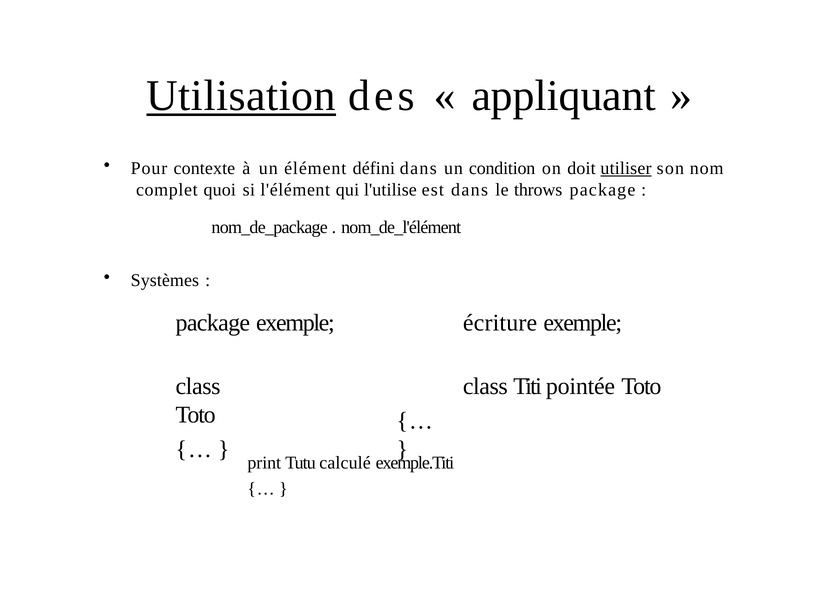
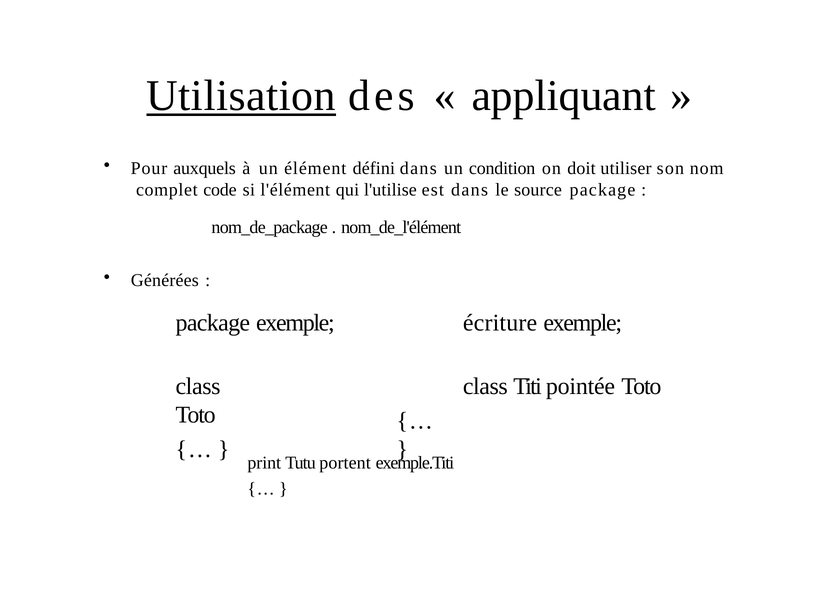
contexte: contexte -> auxquels
utiliser underline: present -> none
quoi: quoi -> code
throws: throws -> source
Systèmes: Systèmes -> Générées
calculé: calculé -> portent
